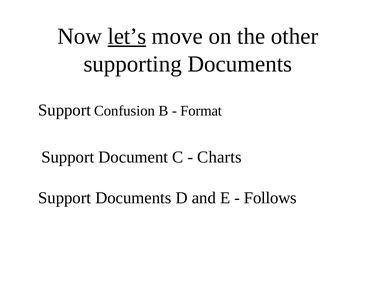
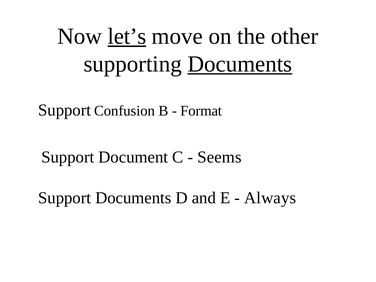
Documents at (240, 64) underline: none -> present
Charts: Charts -> Seems
Follows: Follows -> Always
